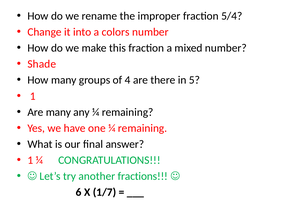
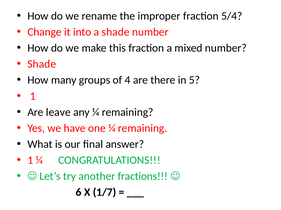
a colors: colors -> shade
Are many: many -> leave
